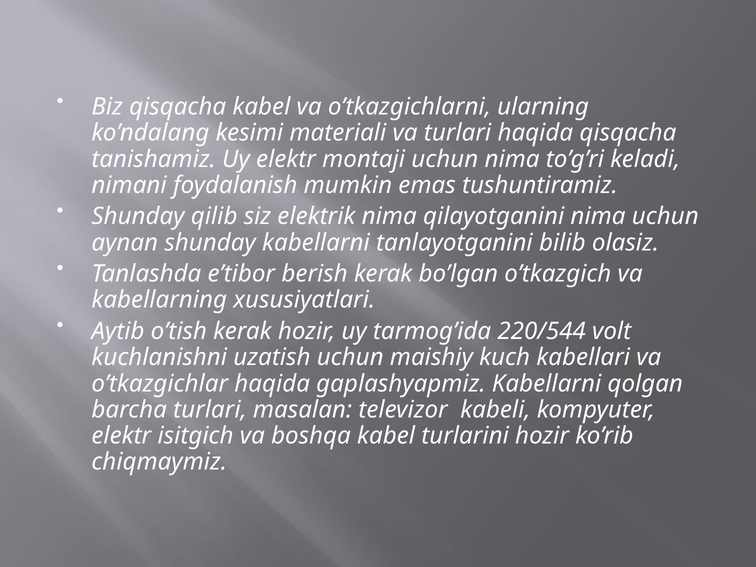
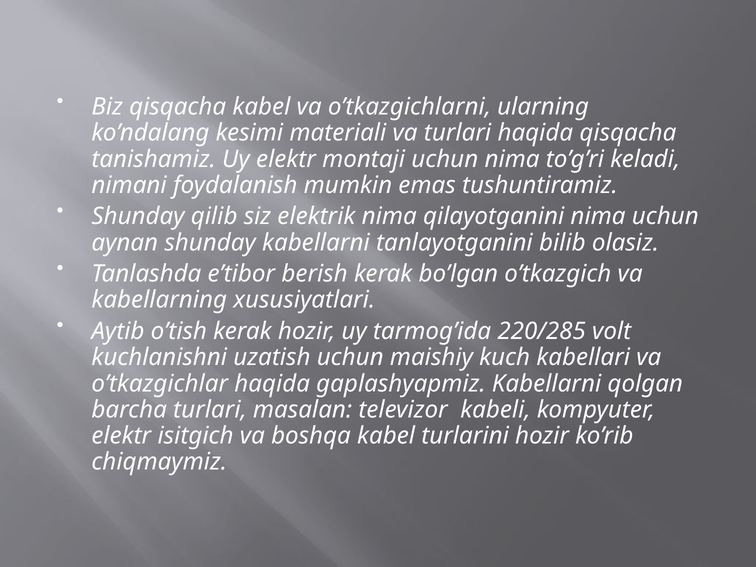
220/544: 220/544 -> 220/285
